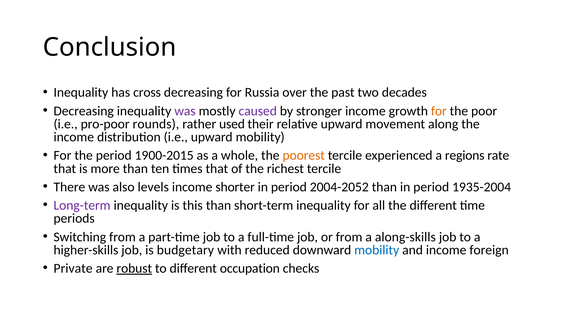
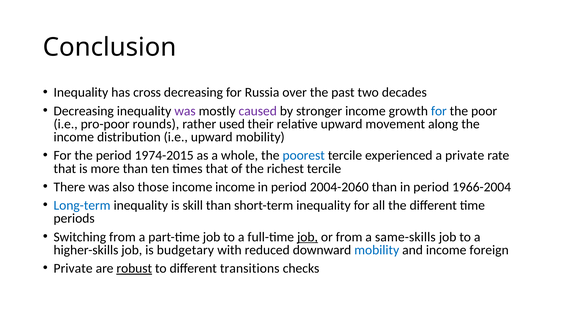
for at (439, 111) colour: orange -> blue
1900-2015: 1900-2015 -> 1974-2015
poorest colour: orange -> blue
a regions: regions -> private
levels: levels -> those
income shorter: shorter -> income
2004-2052: 2004-2052 -> 2004-2060
1935-2004: 1935-2004 -> 1966-2004
Long-term colour: purple -> blue
this: this -> skill
job at (307, 237) underline: none -> present
along-skills: along-skills -> same-skills
occupation: occupation -> transitions
